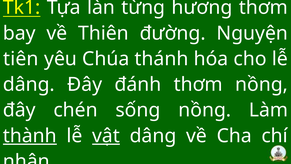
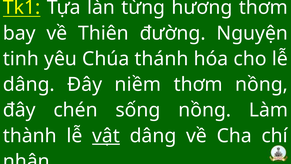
tiên: tiên -> tinh
đánh: đánh -> niềm
thành underline: present -> none
